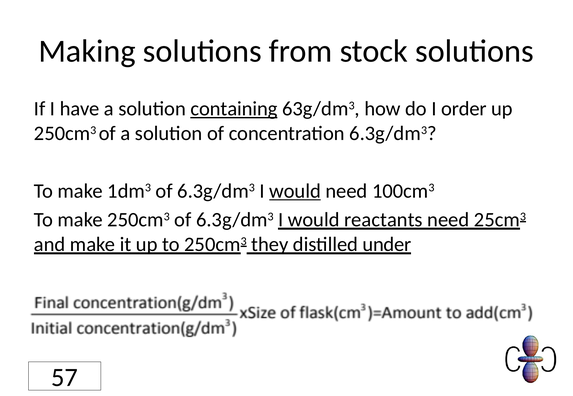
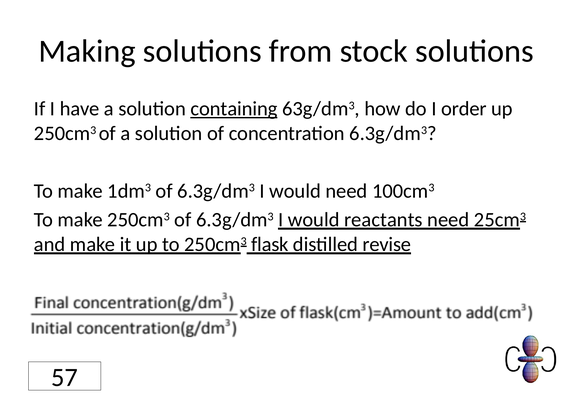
would at (295, 191) underline: present -> none
they: they -> flask
under: under -> revise
